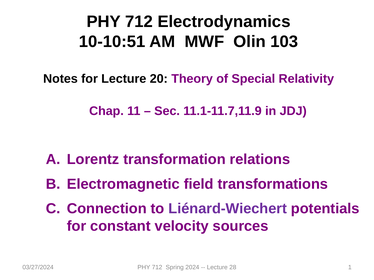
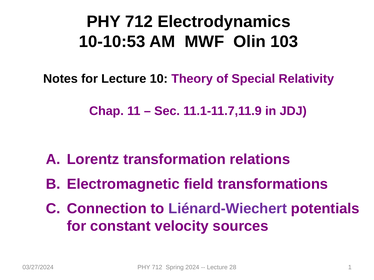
10-10:51: 10-10:51 -> 10-10:53
20: 20 -> 10
